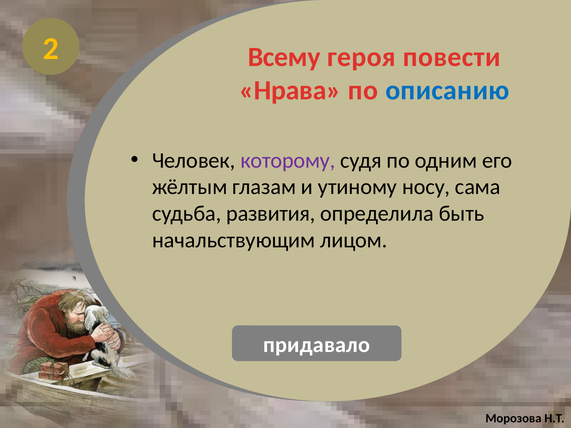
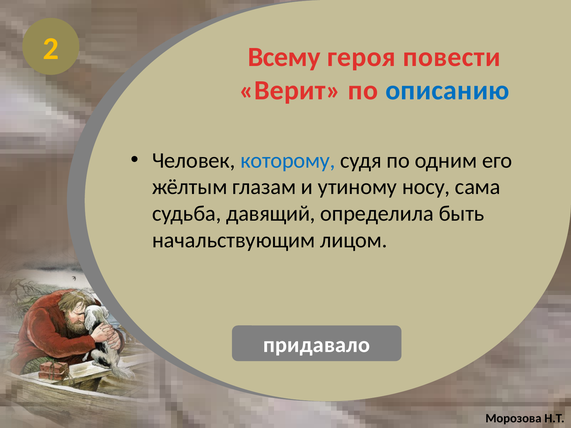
Нрава: Нрава -> Верит
которому colour: purple -> blue
развития: развития -> давящий
